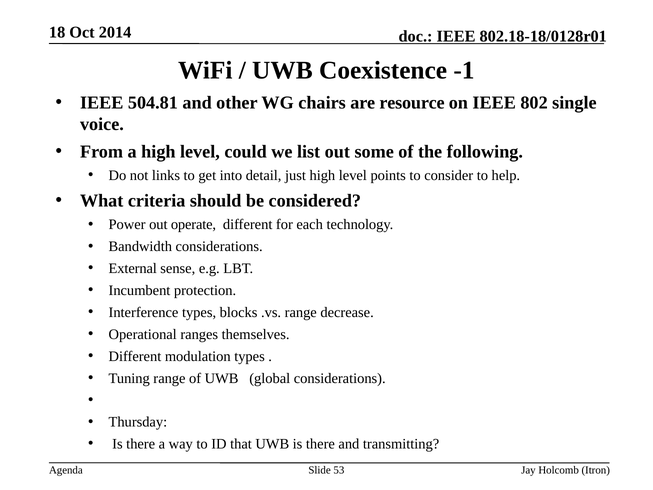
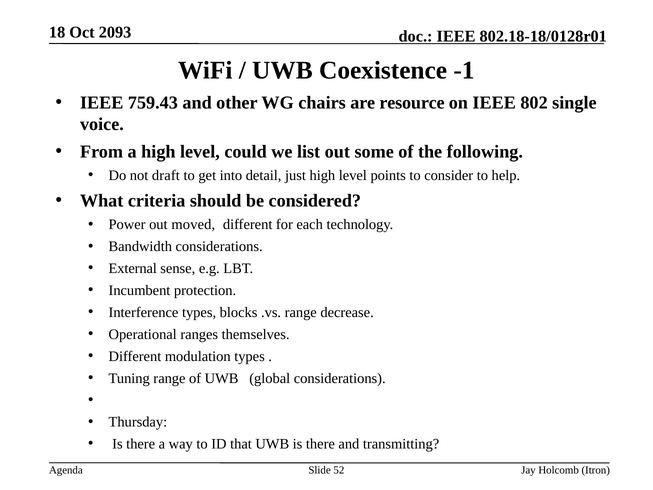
2014: 2014 -> 2093
504.81: 504.81 -> 759.43
links: links -> draft
operate: operate -> moved
53: 53 -> 52
